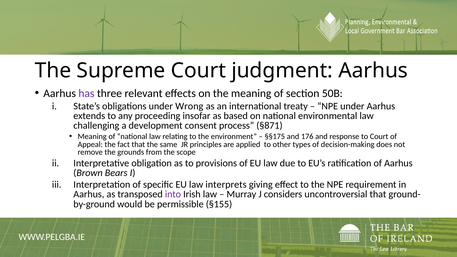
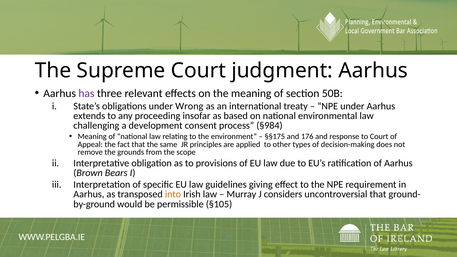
§871: §871 -> §984
interprets: interprets -> guidelines
into colour: purple -> orange
§155: §155 -> §105
